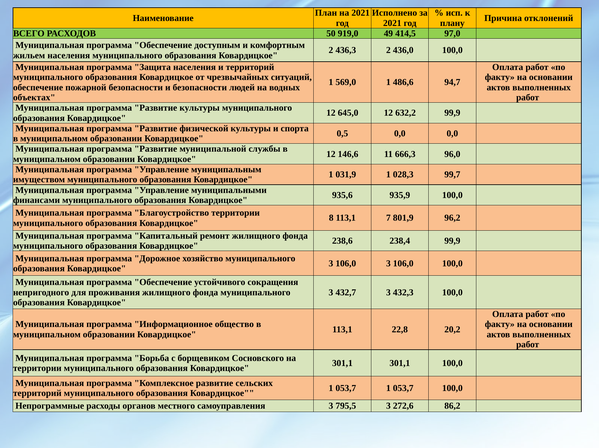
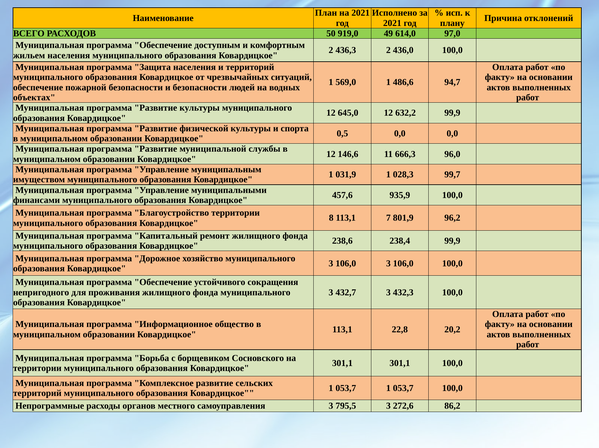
414,5: 414,5 -> 614,0
935,6: 935,6 -> 457,6
